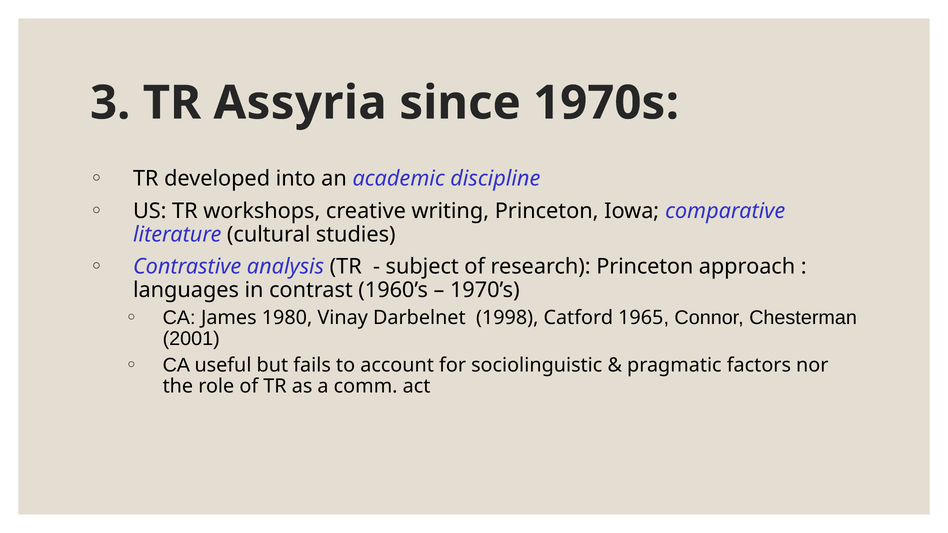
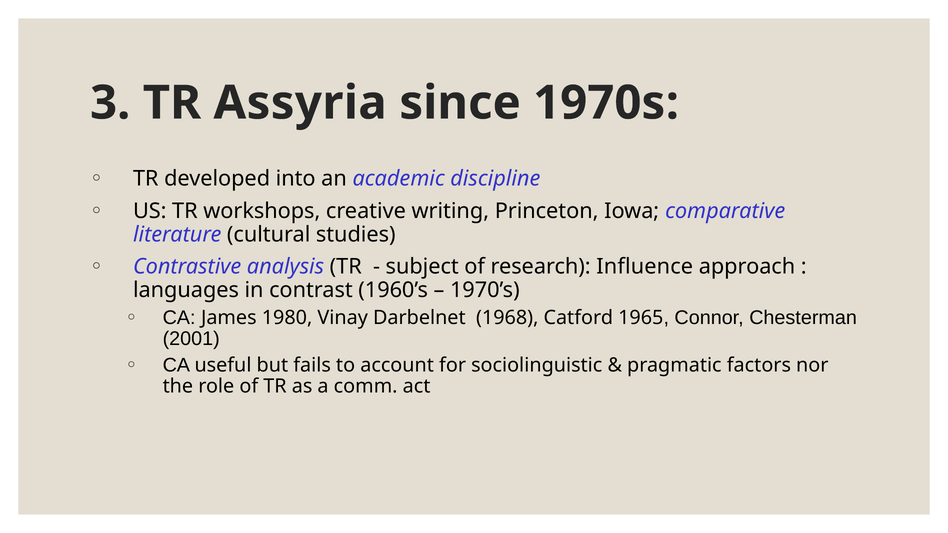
research Princeton: Princeton -> Influence
1998: 1998 -> 1968
